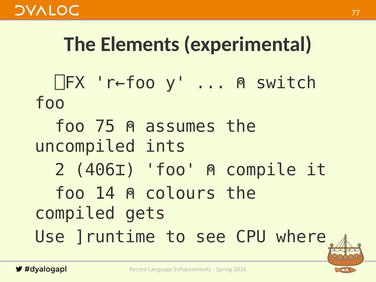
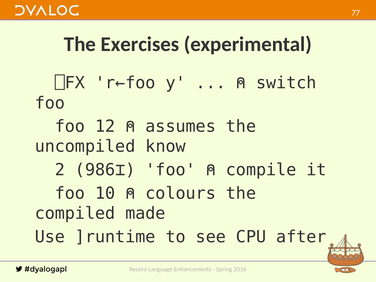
Elements: Elements -> Exercises
75: 75 -> 12
ints: ints -> know
406⌶: 406⌶ -> 986⌶
14: 14 -> 10
gets: gets -> made
where: where -> after
